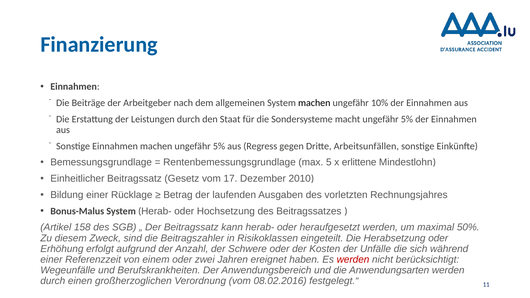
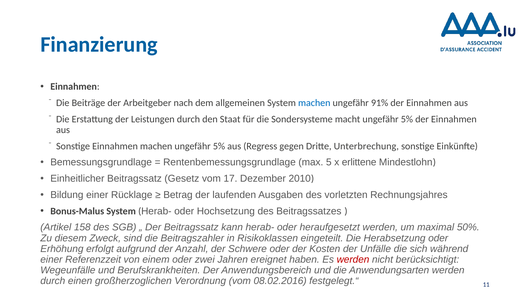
machen at (314, 103) colour: black -> blue
10%: 10% -> 91%
Arbeitsunfällen: Arbeitsunfällen -> Unterbrechung
